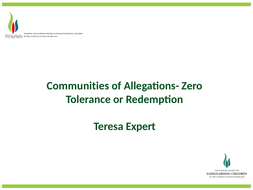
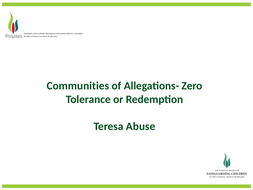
Expert: Expert -> Abuse
